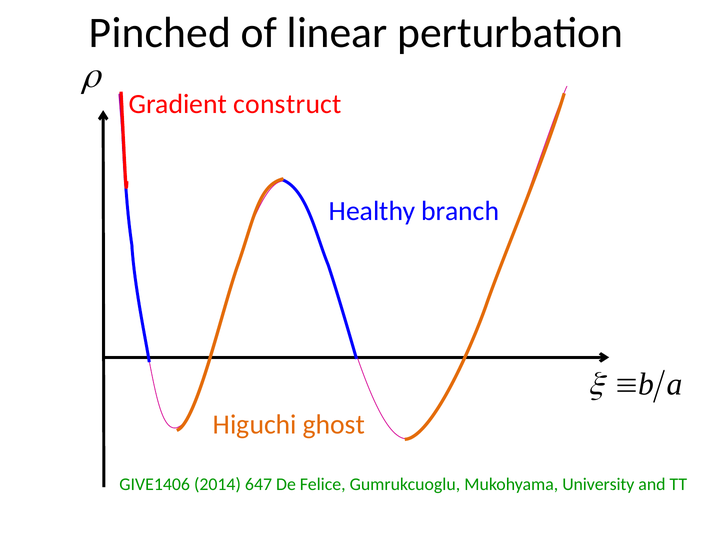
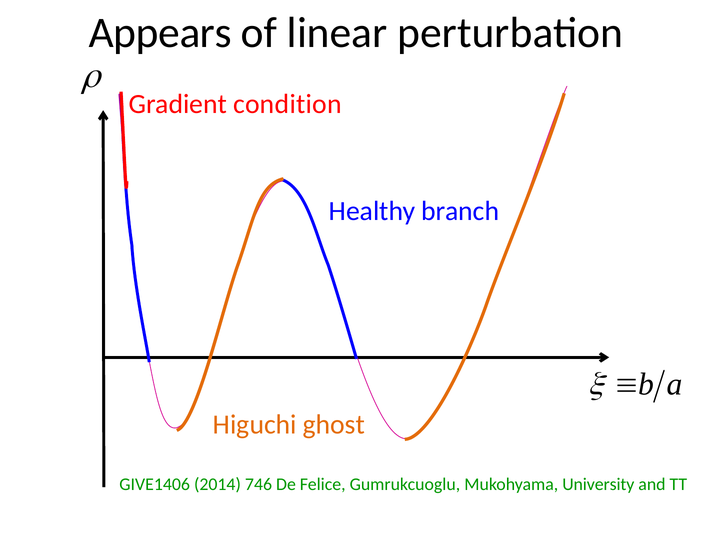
Pinched: Pinched -> Appears
construct: construct -> condition
647: 647 -> 746
